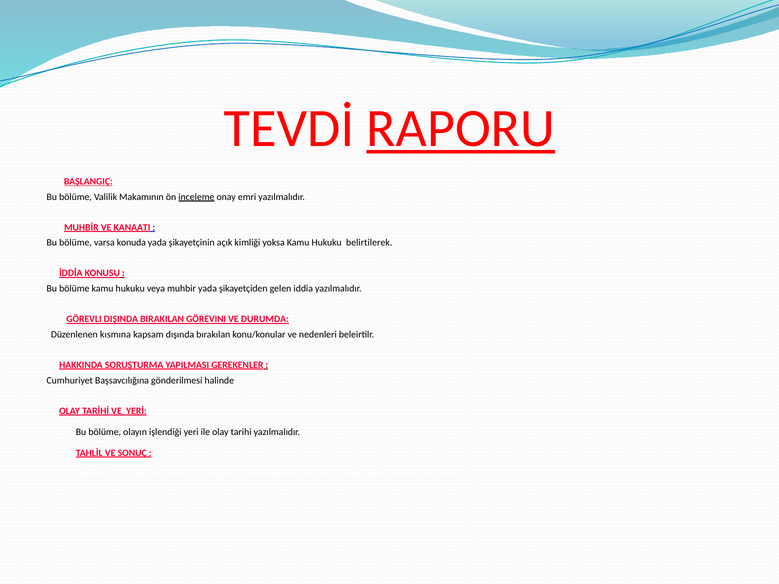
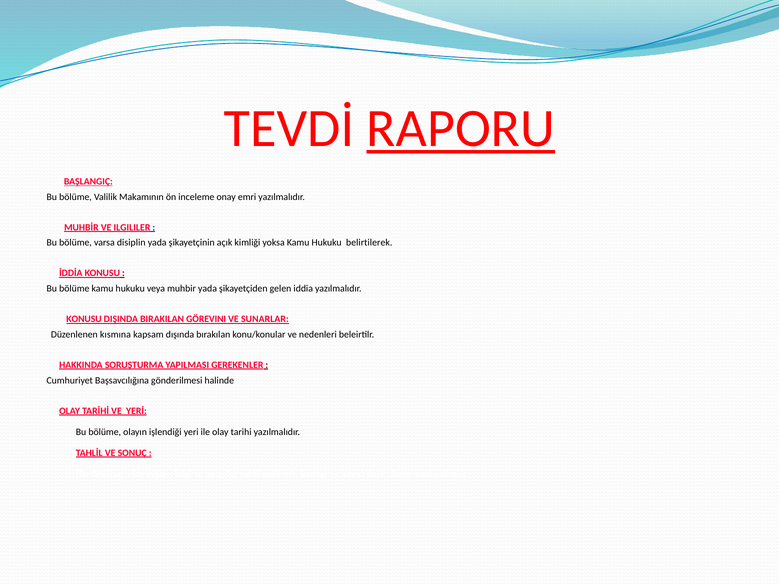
inceleme underline: present -> none
KANAATI: KANAATI -> ILGILILER
konuda: konuda -> disiplin
GÖREVLI at (84, 319): GÖREVLI -> KONUSU
DURUMDA: DURUMDA -> SUNARLAR
